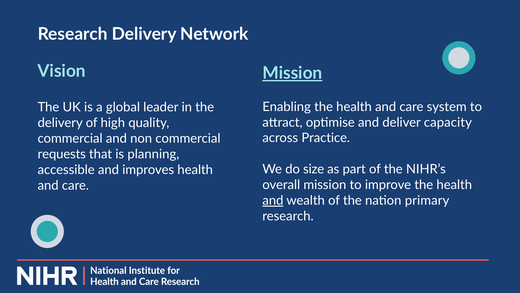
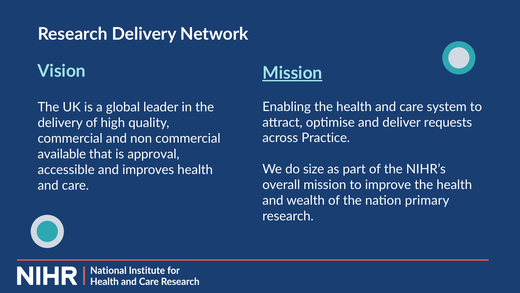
capacity: capacity -> requests
requests: requests -> available
planning: planning -> approval
and at (273, 200) underline: present -> none
